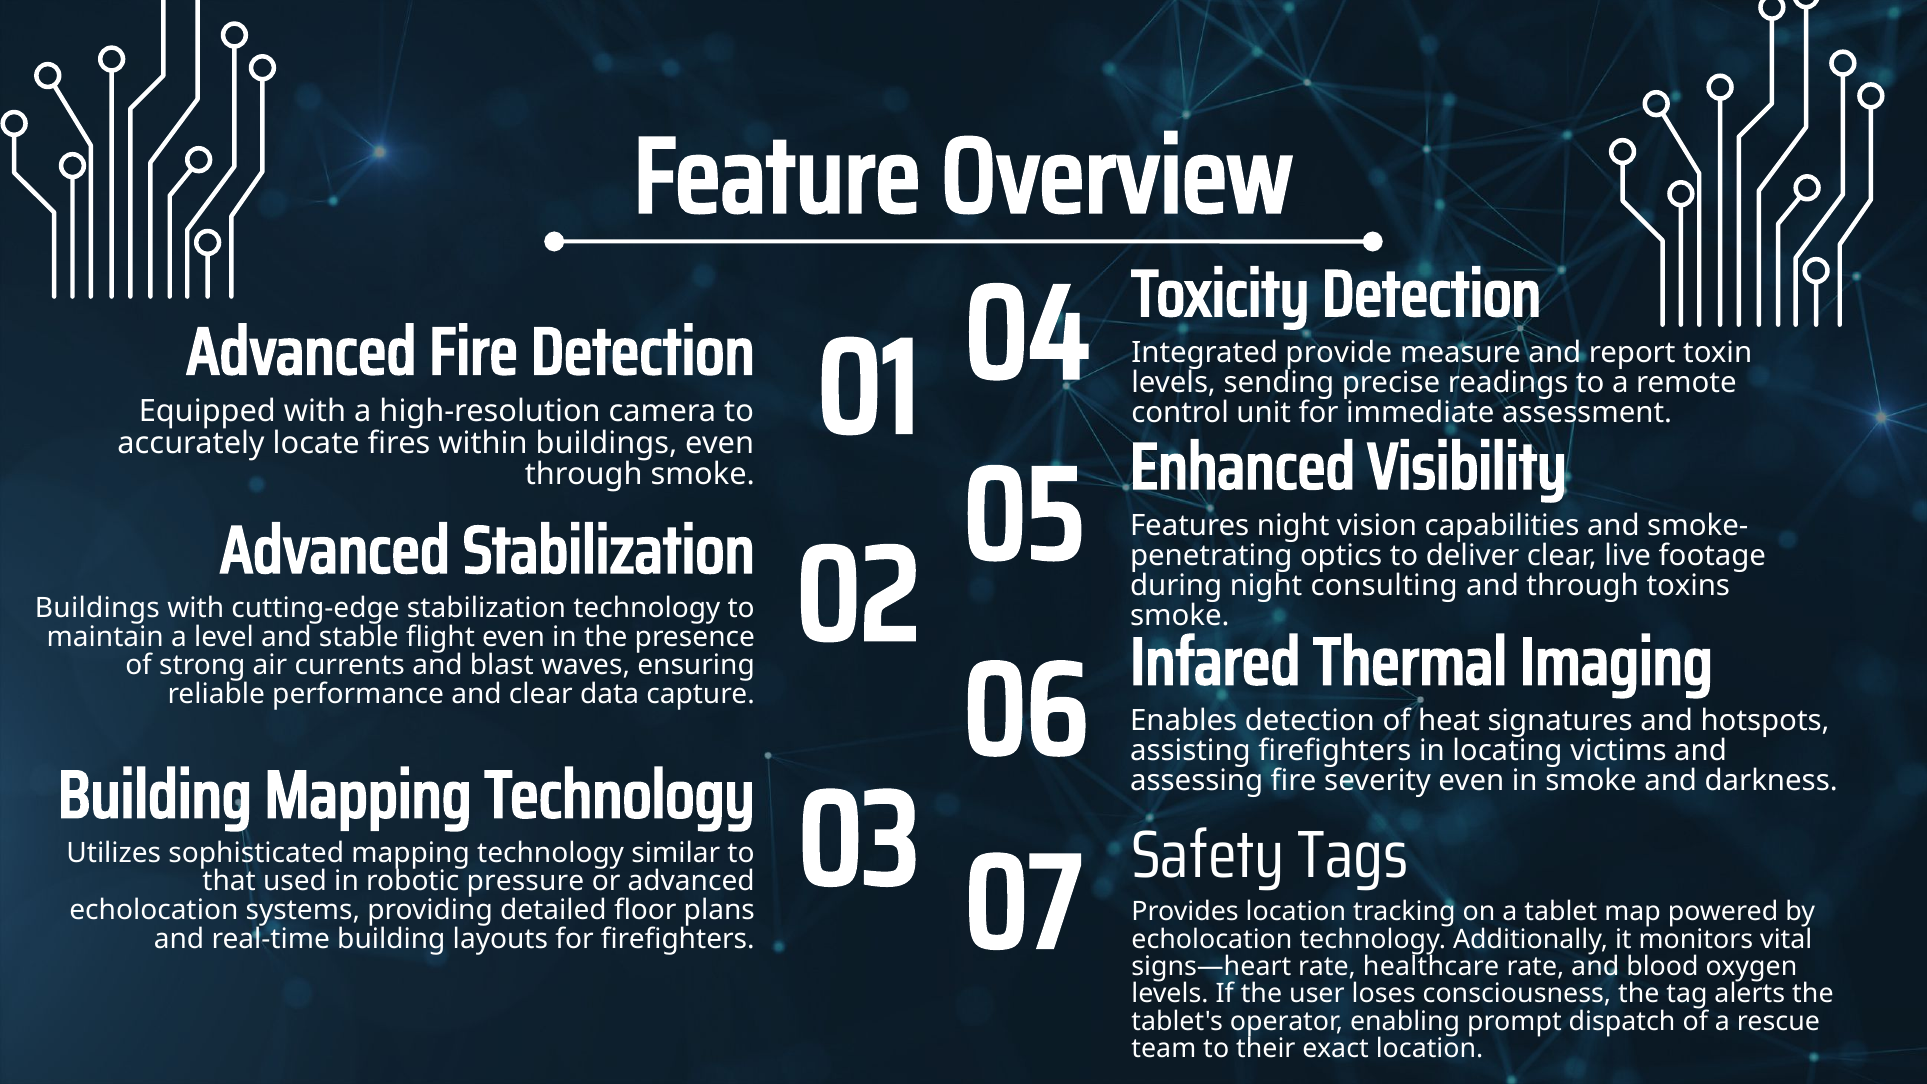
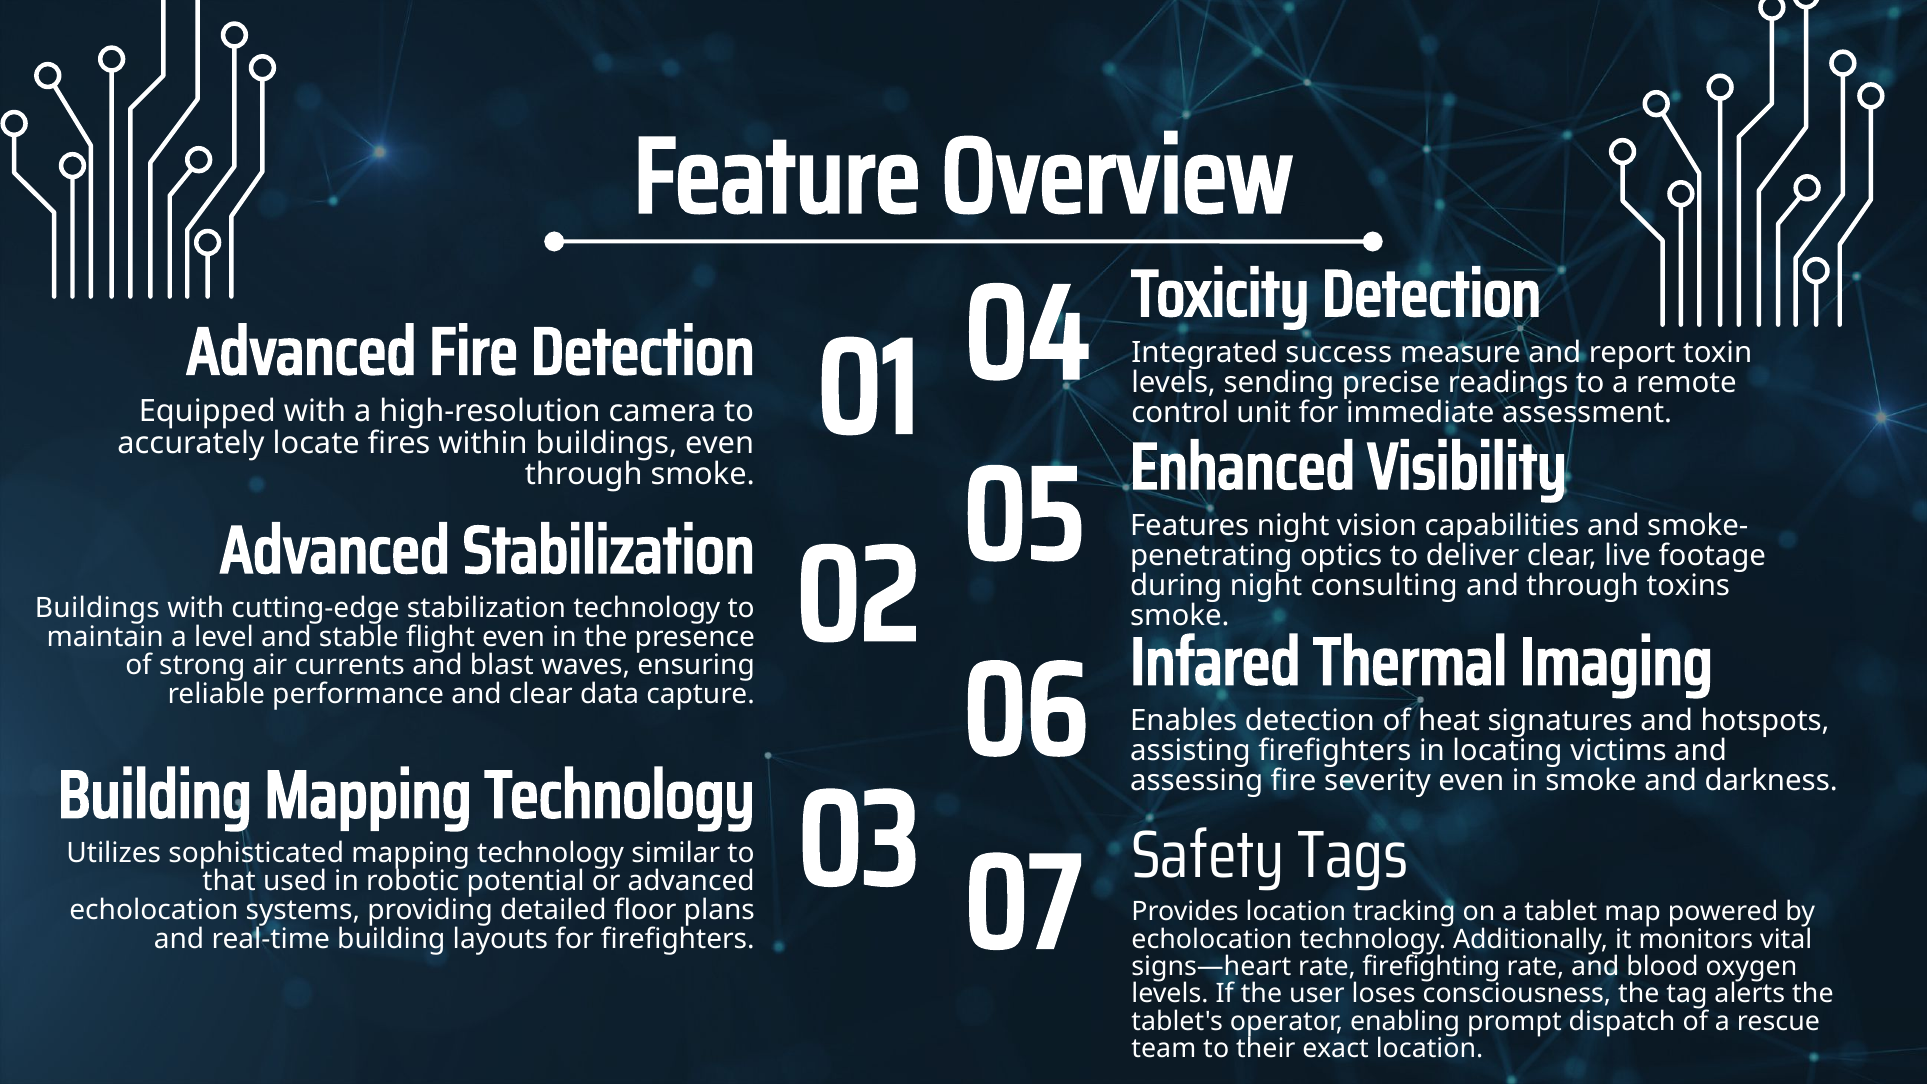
provide: provide -> success
pressure: pressure -> potential
healthcare: healthcare -> firefighting
